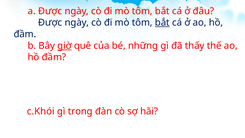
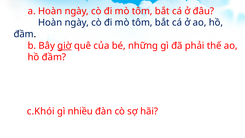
a Được: Được -> Hoàn
Được at (50, 23): Được -> Hoàn
bắt at (162, 23) underline: present -> none
thấy: thấy -> phải
trong: trong -> nhiều
